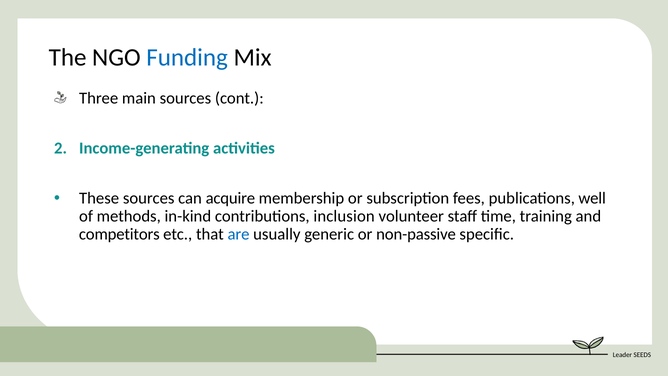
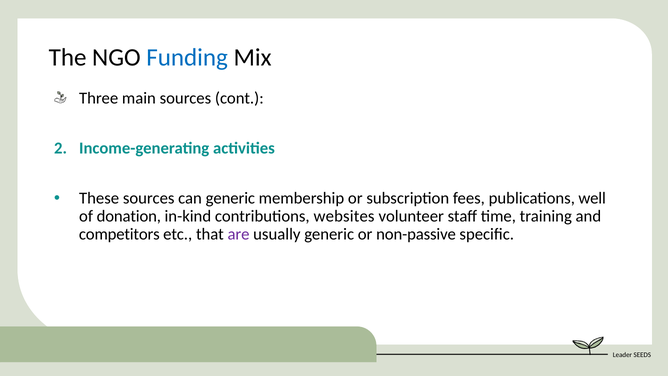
can acquire: acquire -> generic
methods: methods -> donation
inclusion: inclusion -> websites
are colour: blue -> purple
